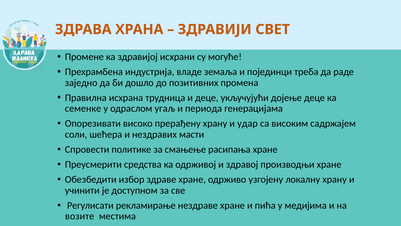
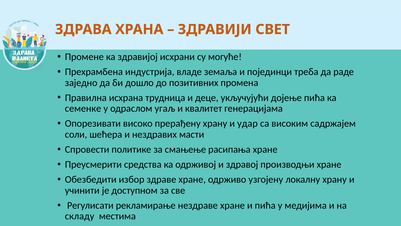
дојење деце: деце -> пићa
периода: периода -> квалитет
возите: возите -> складу
